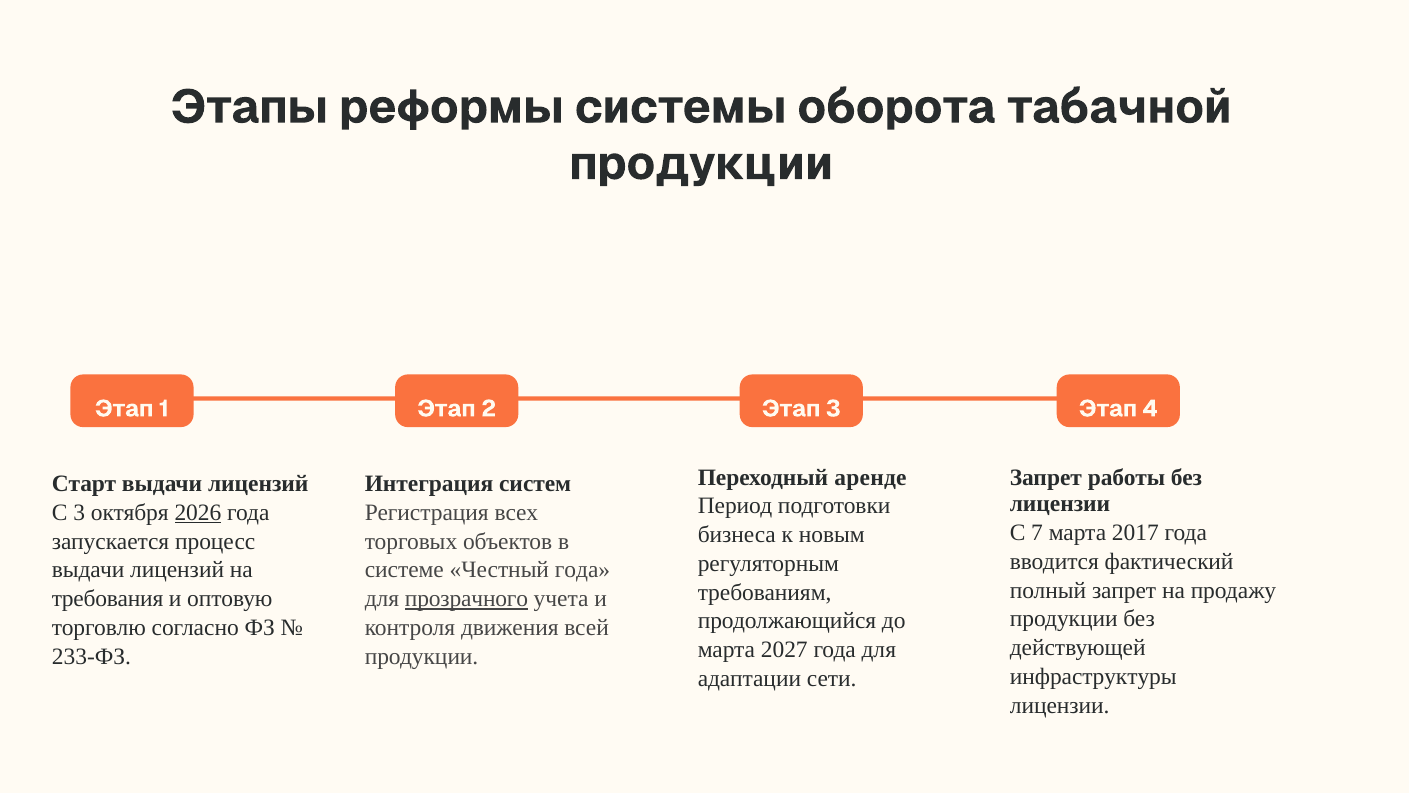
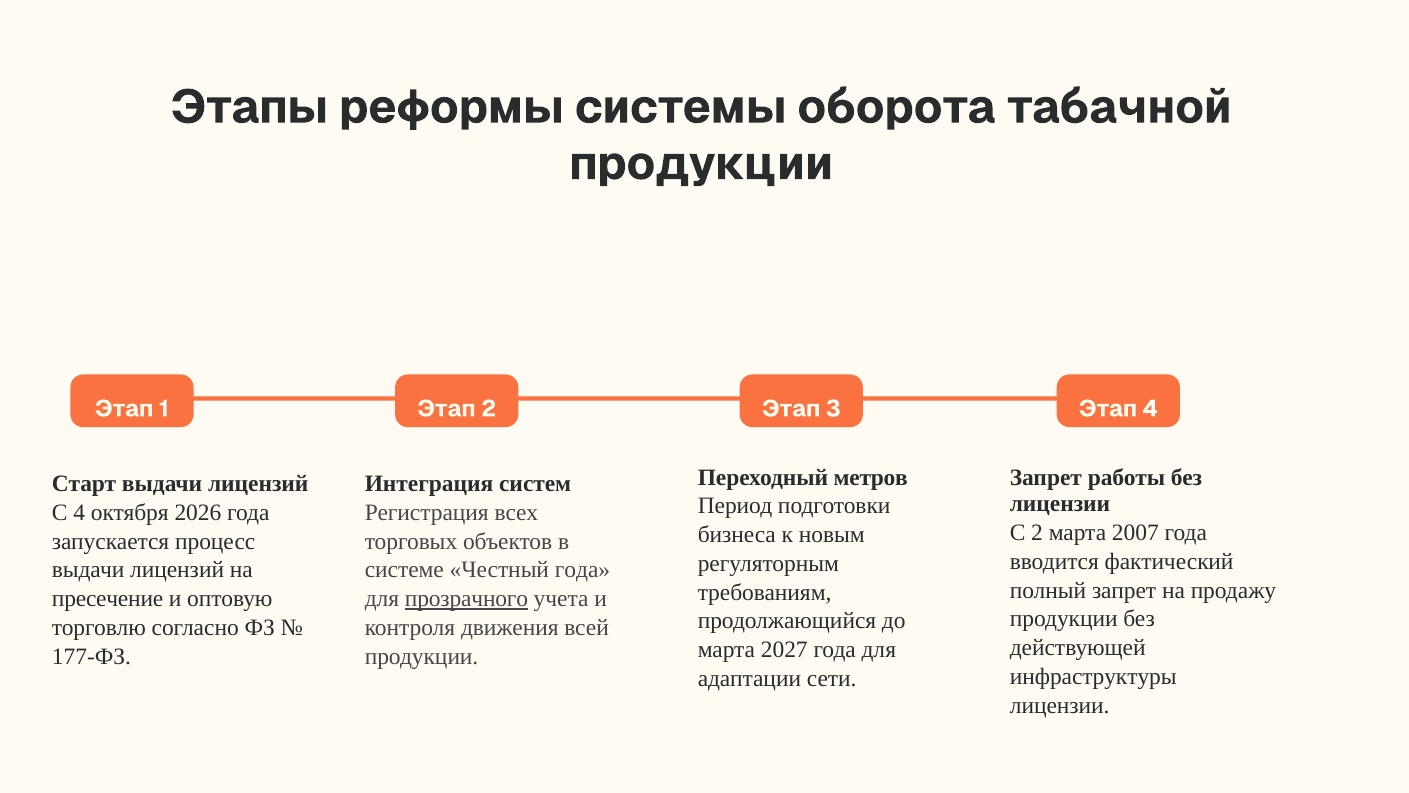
аренде: аренде -> метров
С 3: 3 -> 4
2026 underline: present -> none
С 7: 7 -> 2
2017: 2017 -> 2007
требования: требования -> пресечение
233-ФЗ: 233-ФЗ -> 177-ФЗ
